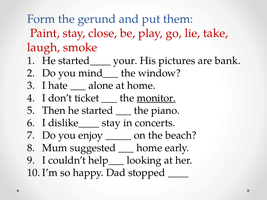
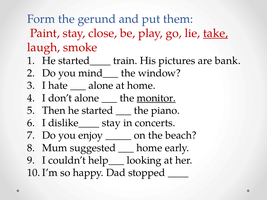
take underline: none -> present
your: your -> train
don’t ticket: ticket -> alone
